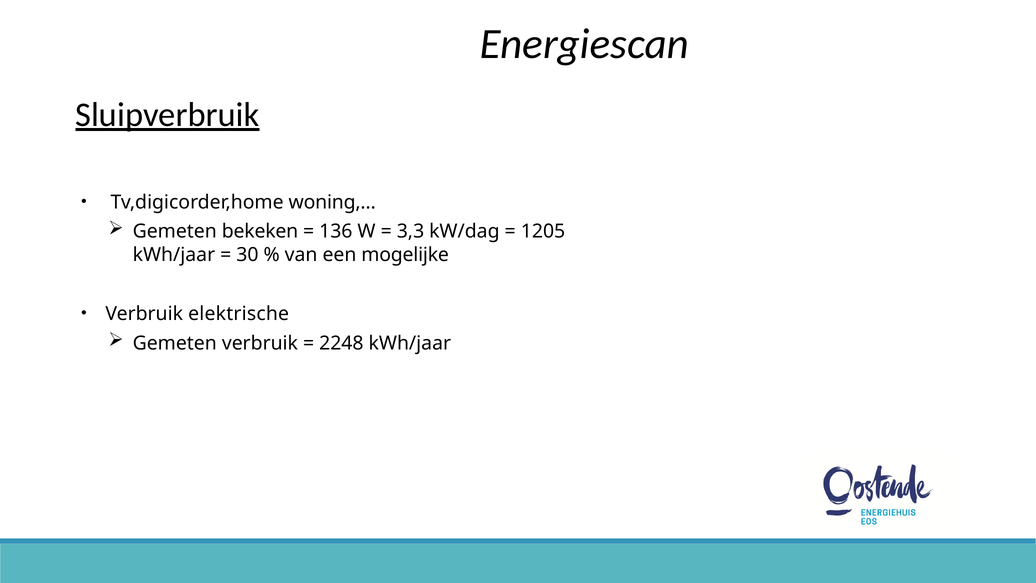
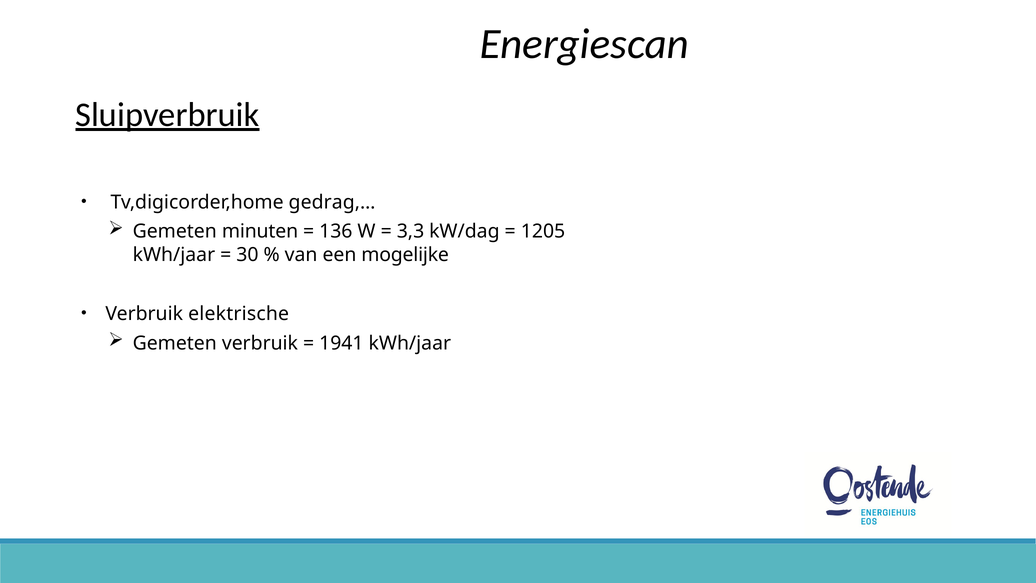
woning,…: woning,… -> gedrag,…
bekeken: bekeken -> minuten
2248: 2248 -> 1941
